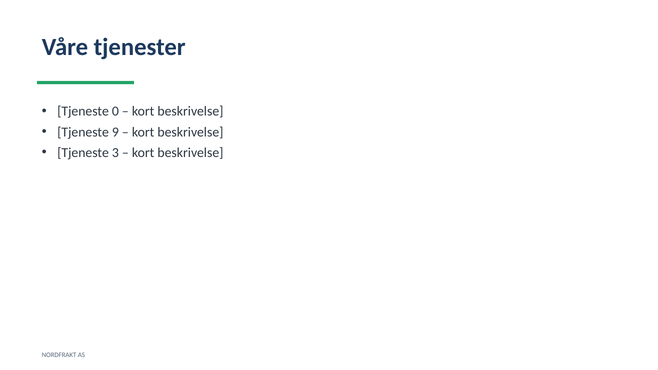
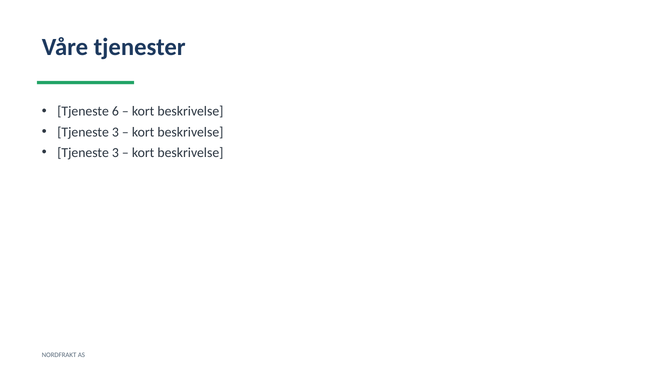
0: 0 -> 6
9 at (115, 132): 9 -> 3
